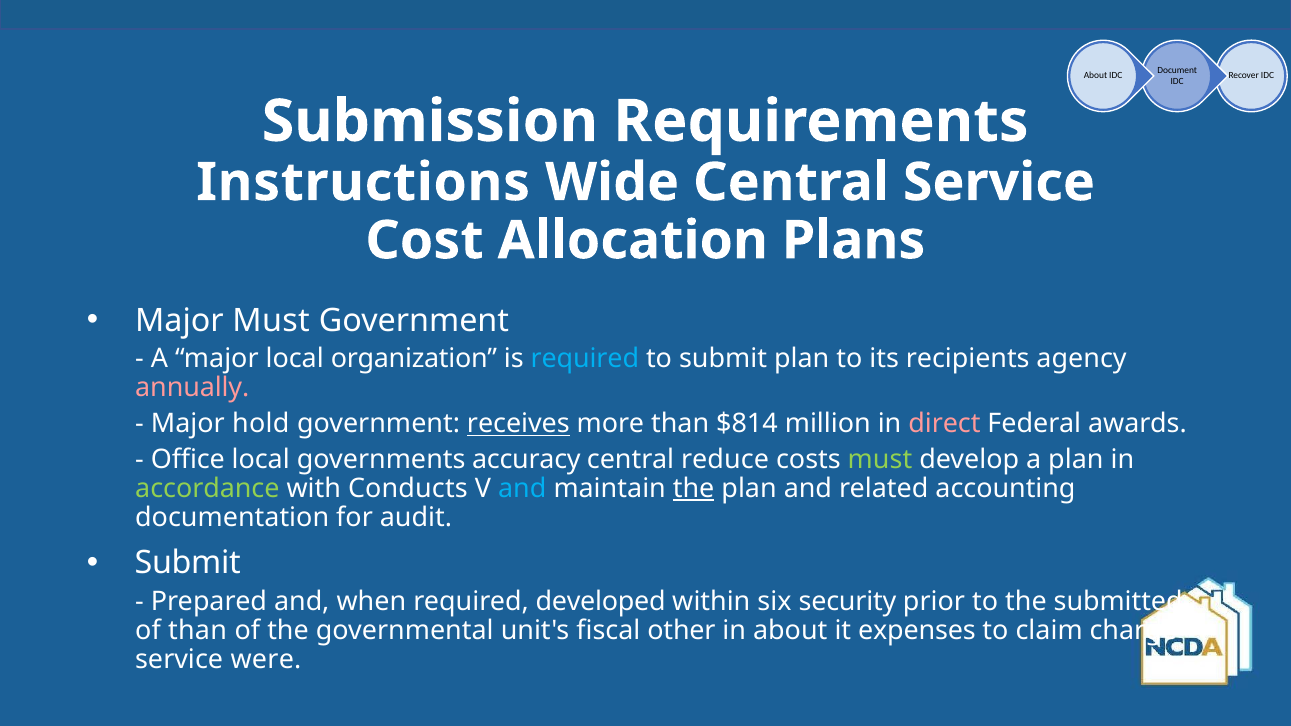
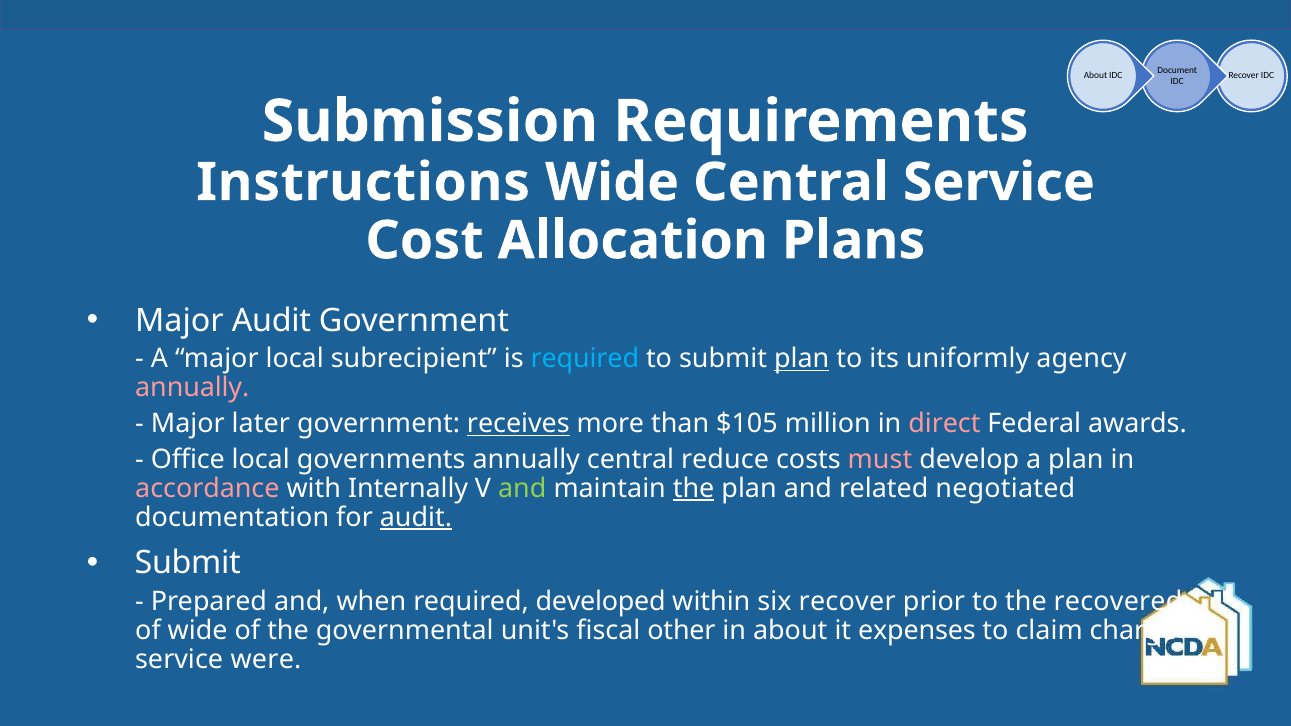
Major Must: Must -> Audit
organization: organization -> subrecipient
plan at (802, 359) underline: none -> present
recipients: recipients -> uniformly
hold: hold -> later
$814: $814 -> $105
governments accuracy: accuracy -> annually
must at (880, 460) colour: light green -> pink
accordance colour: light green -> pink
Conducts: Conducts -> Internally
and at (522, 489) colour: light blue -> light green
accounting: accounting -> negotiated
audit at (416, 518) underline: none -> present
six security: security -> recover
submitted: submitted -> recovered
of than: than -> wide
